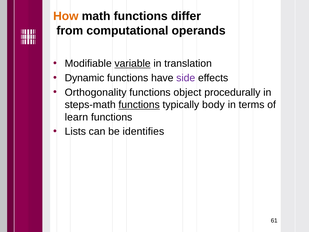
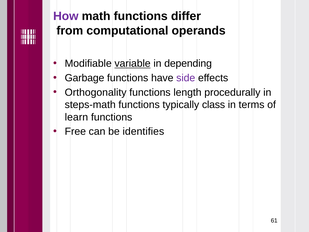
How colour: orange -> purple
translation: translation -> depending
Dynamic: Dynamic -> Garbage
object: object -> length
functions at (139, 105) underline: present -> none
body: body -> class
Lists: Lists -> Free
